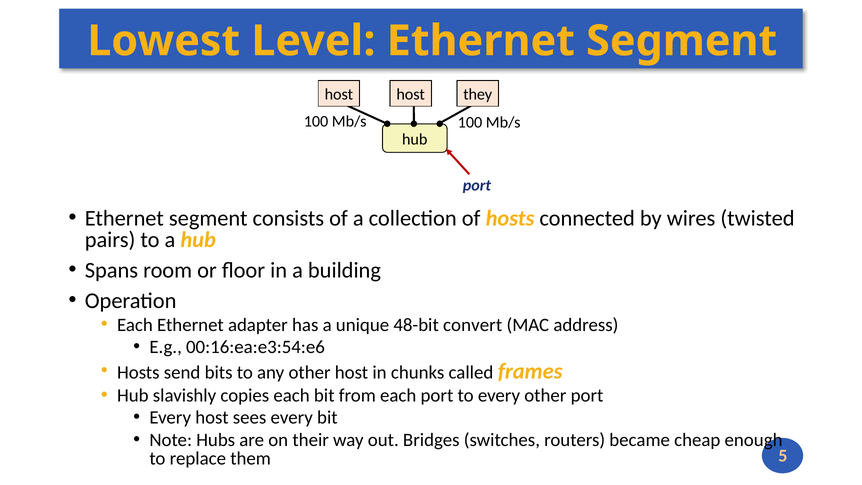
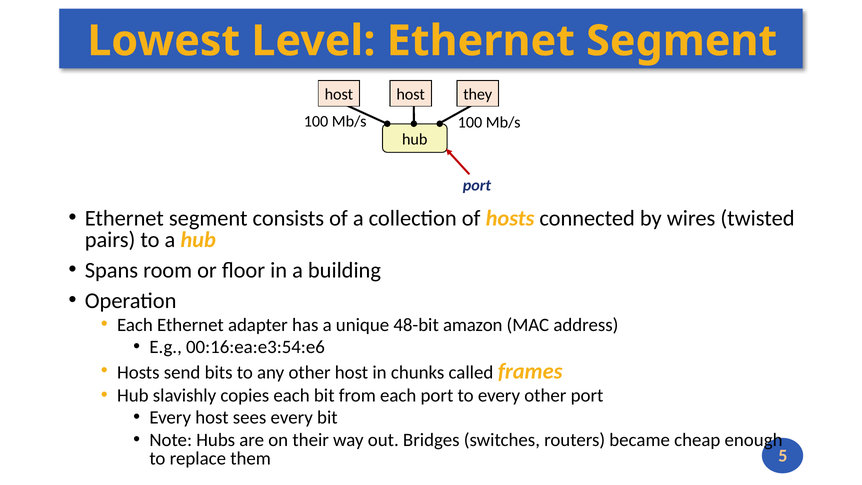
convert: convert -> amazon
